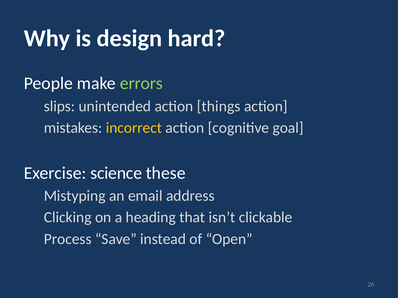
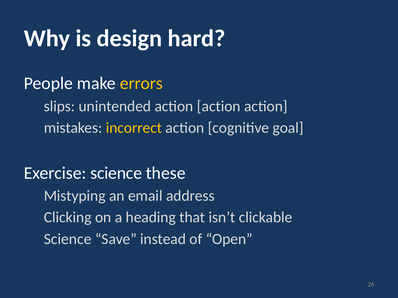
errors colour: light green -> yellow
unintended action things: things -> action
Process at (68, 239): Process -> Science
